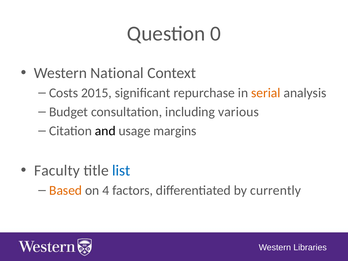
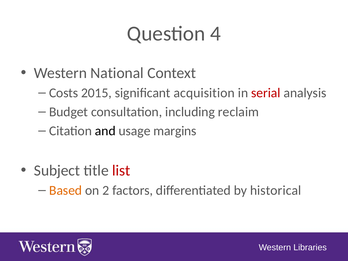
0: 0 -> 4
repurchase: repurchase -> acquisition
serial colour: orange -> red
various: various -> reclaim
Faculty: Faculty -> Subject
list colour: blue -> red
4: 4 -> 2
currently: currently -> historical
